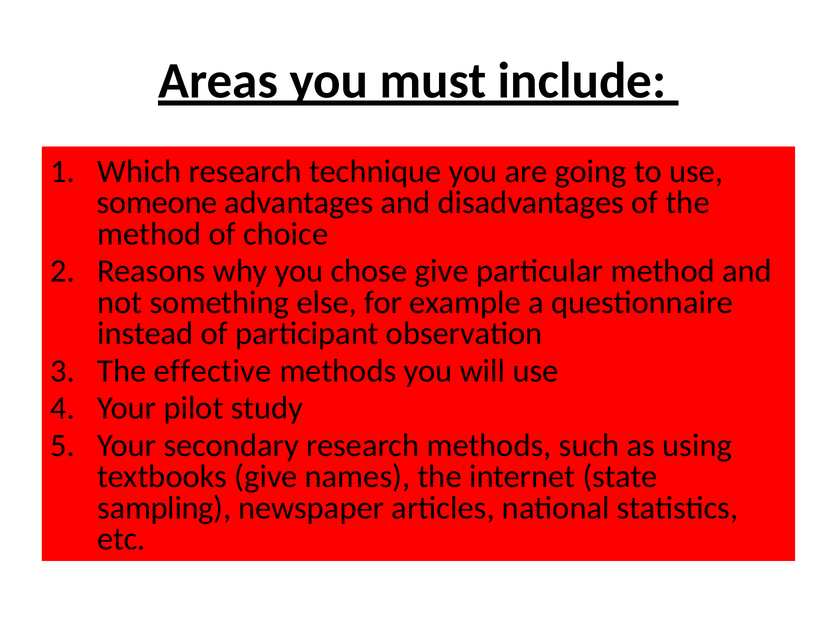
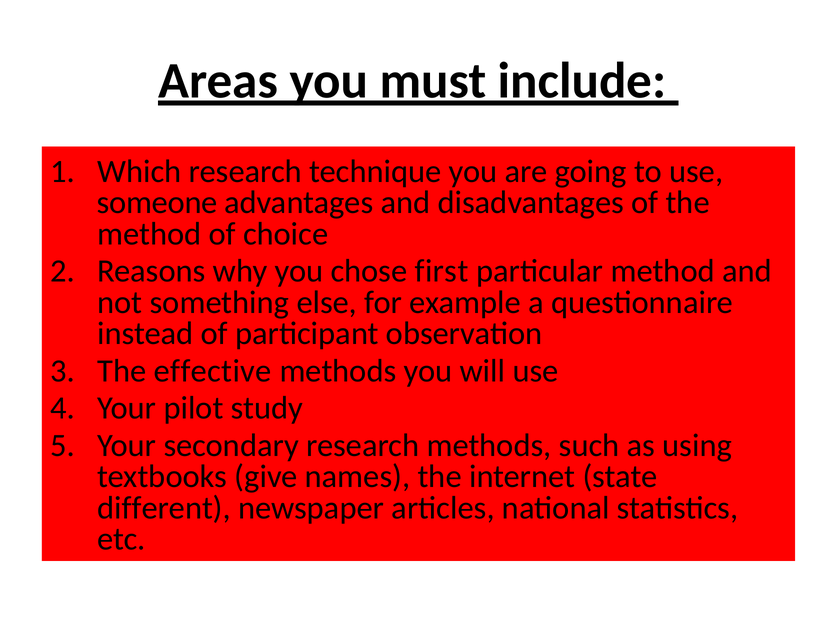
chose give: give -> first
sampling: sampling -> different
